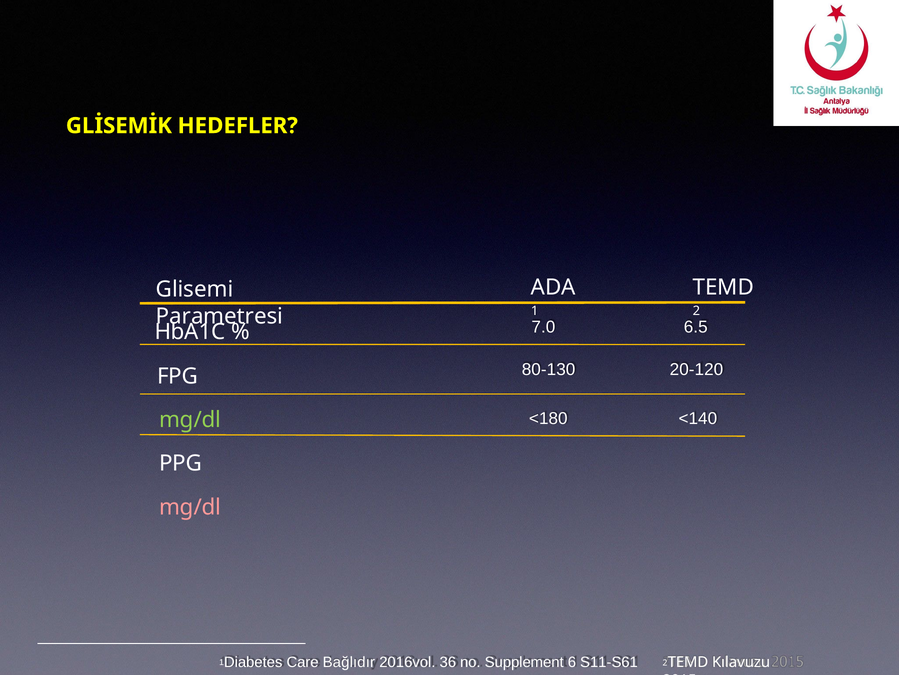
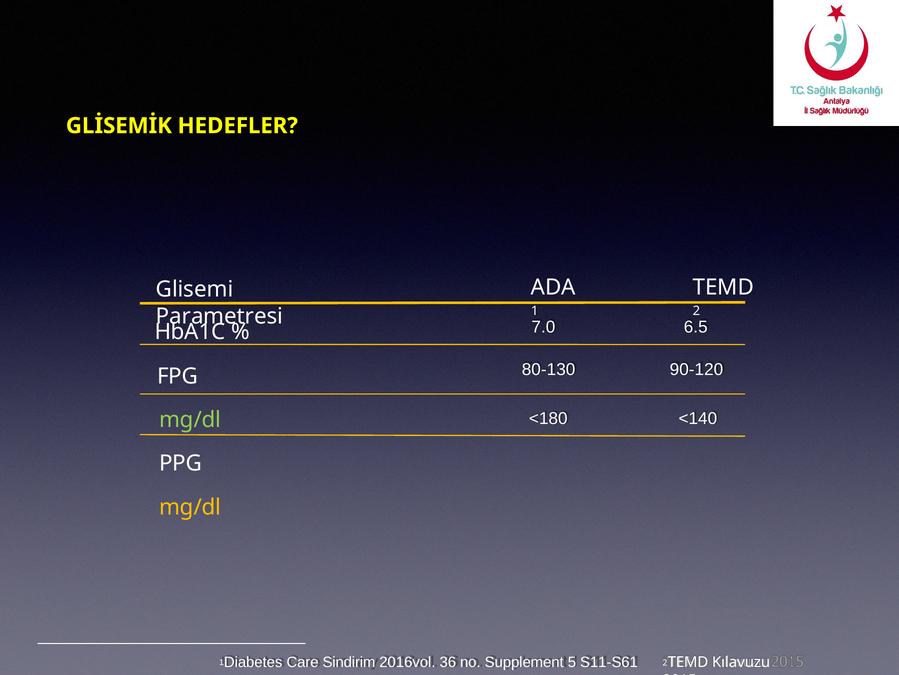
20-120: 20-120 -> 90-120
mg/dl at (190, 507) colour: pink -> yellow
Bağlıdır: Bağlıdır -> Sindirim
6: 6 -> 5
